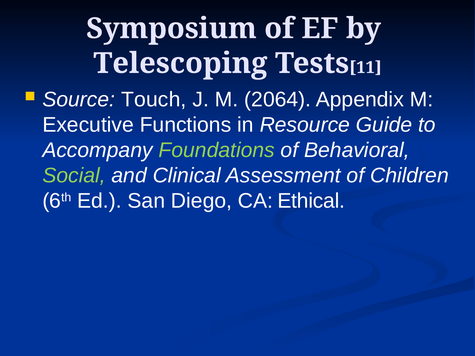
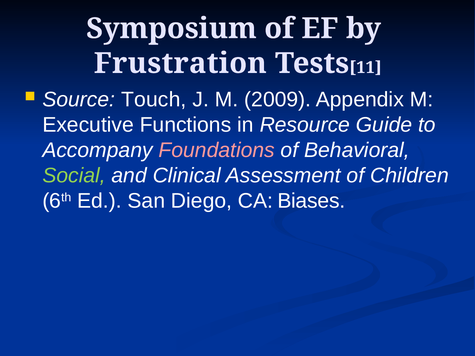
Telescoping: Telescoping -> Frustration
2064: 2064 -> 2009
Foundations colour: light green -> pink
Ethical: Ethical -> Biases
